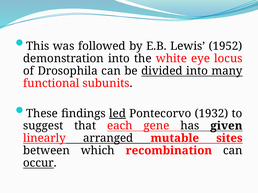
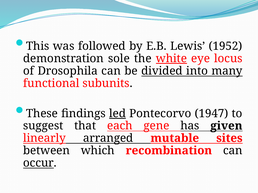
demonstration into: into -> sole
white underline: none -> present
1932: 1932 -> 1947
